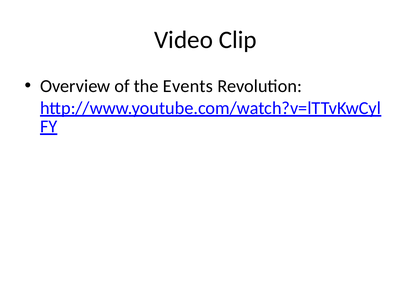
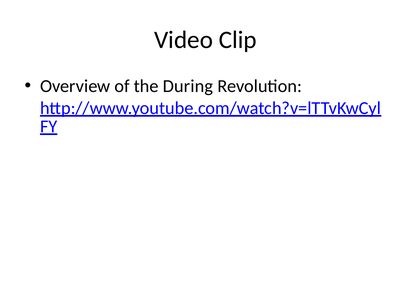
Events: Events -> During
